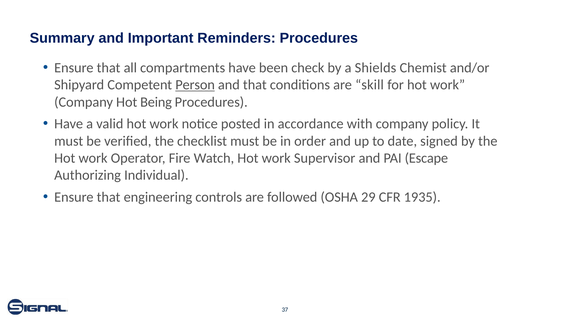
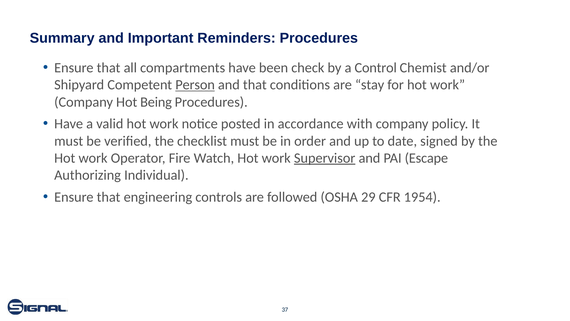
Shields: Shields -> Control
skill: skill -> stay
Supervisor underline: none -> present
1935: 1935 -> 1954
